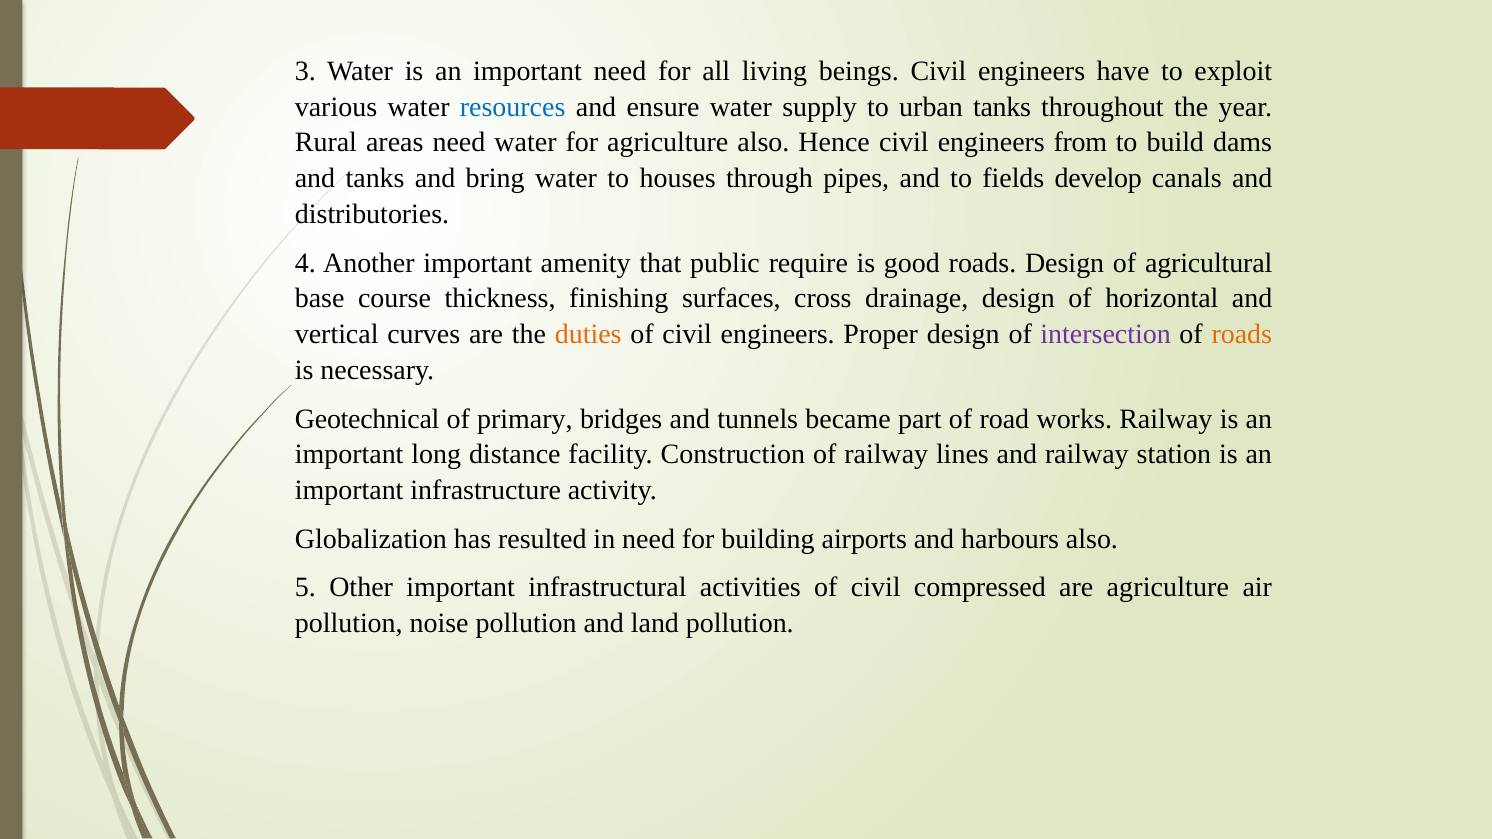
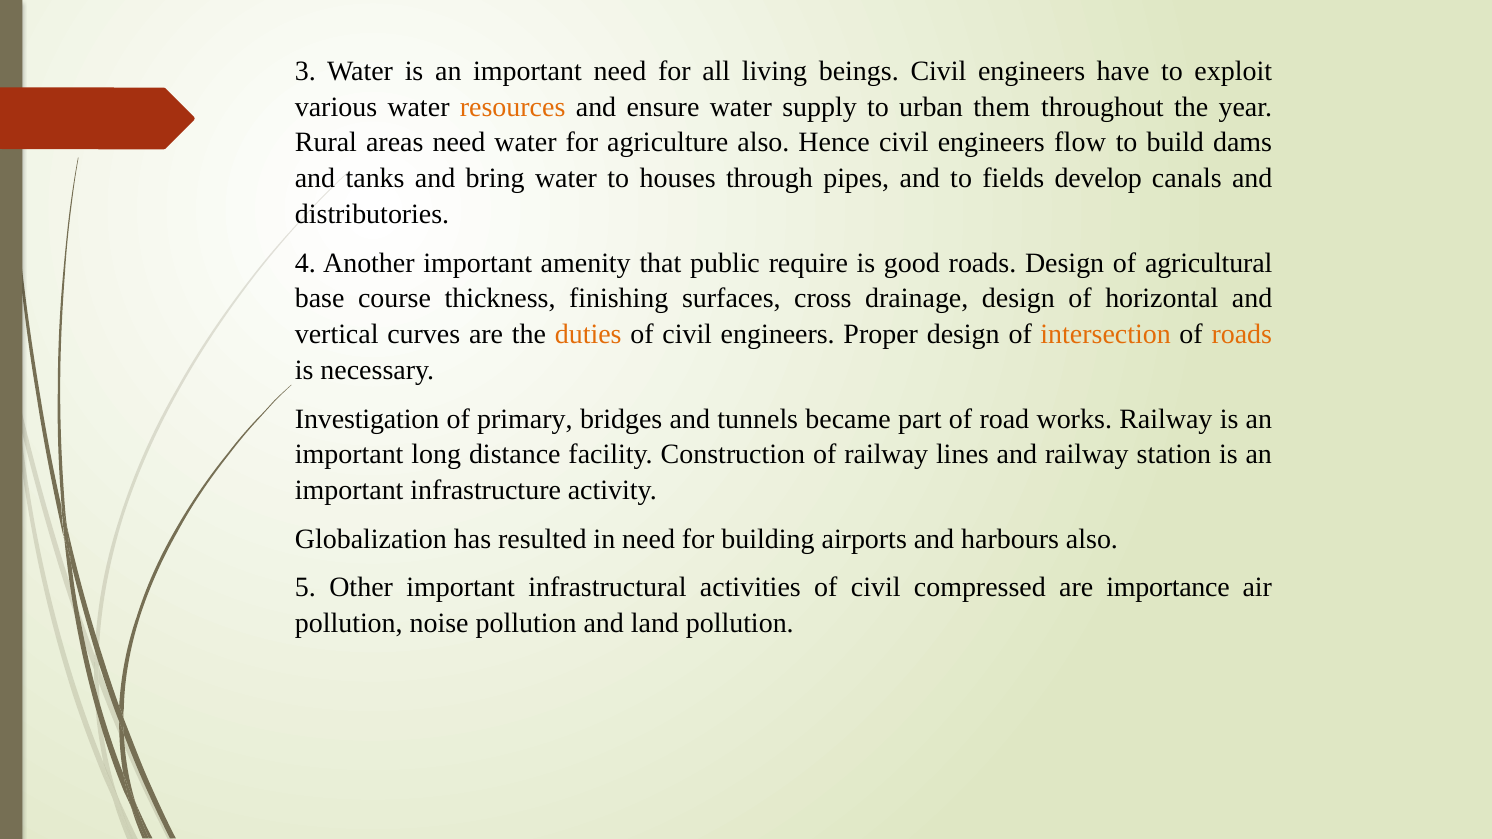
resources colour: blue -> orange
urban tanks: tanks -> them
from: from -> flow
intersection colour: purple -> orange
Geotechnical: Geotechnical -> Investigation
are agriculture: agriculture -> importance
